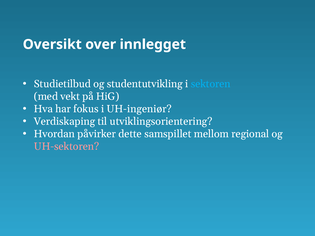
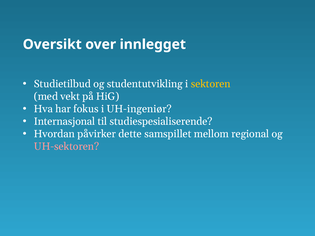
sektoren colour: light blue -> yellow
Verdiskaping: Verdiskaping -> Internasjonal
utviklingsorientering: utviklingsorientering -> studiespesialiserende
